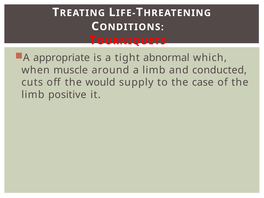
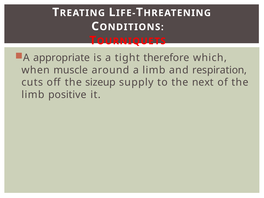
abnormal: abnormal -> therefore
conducted: conducted -> respiration
would: would -> sizeup
case: case -> next
